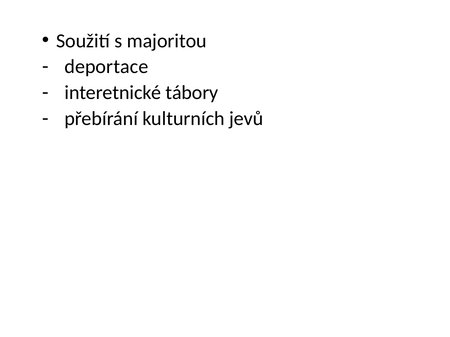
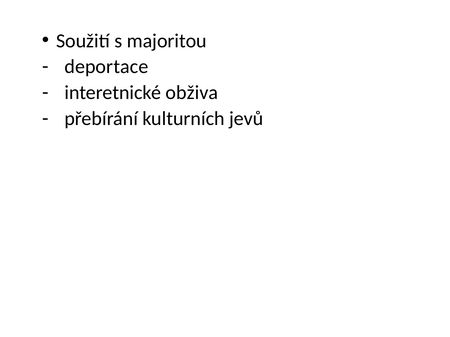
tábory: tábory -> obživa
